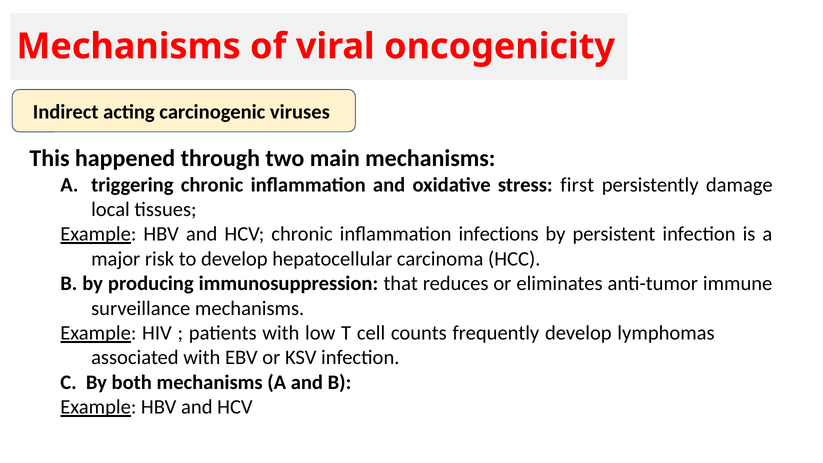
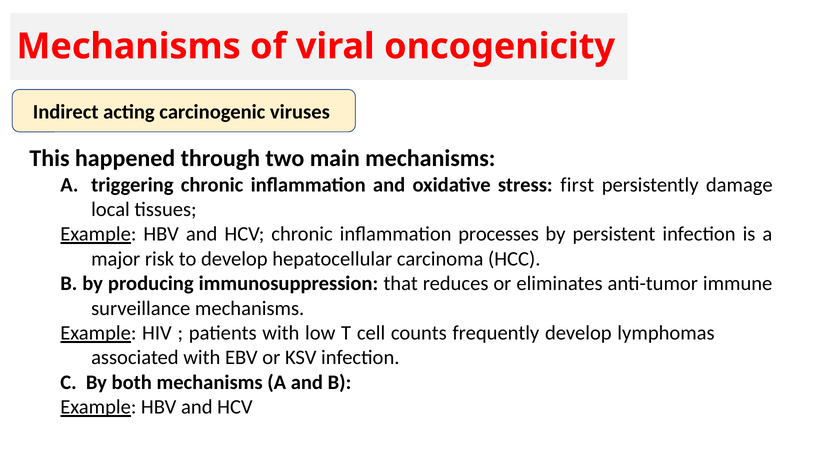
infections: infections -> processes
